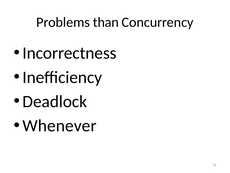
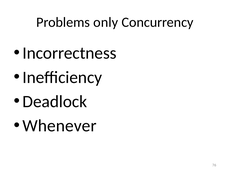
than: than -> only
